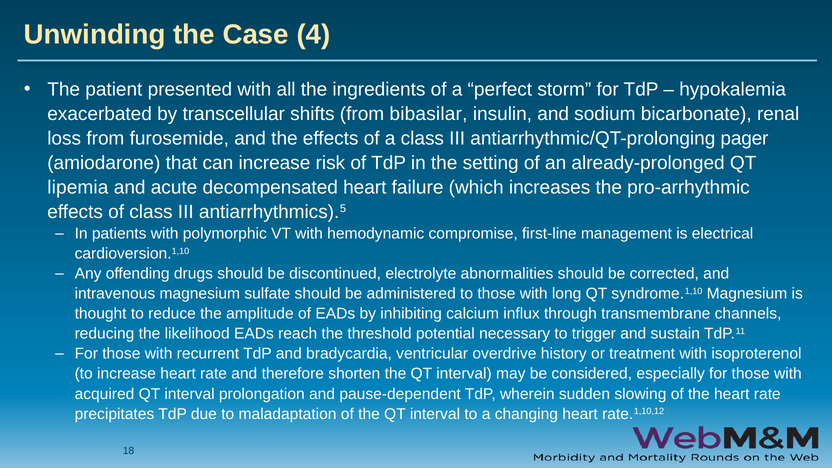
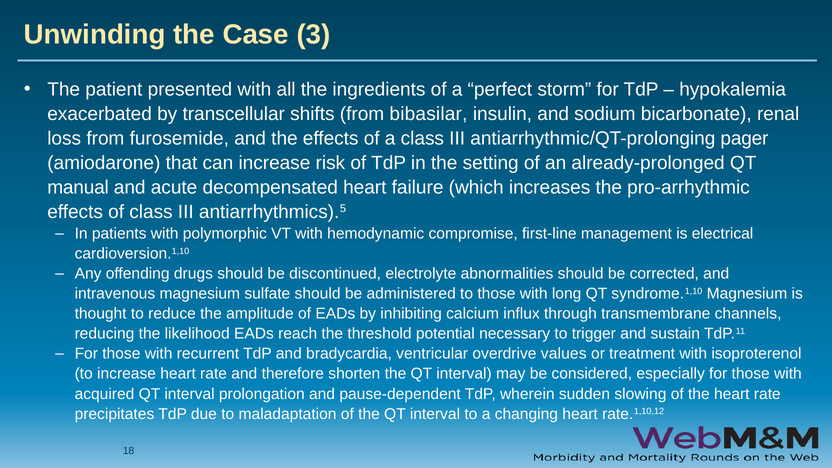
4: 4 -> 3
lipemia: lipemia -> manual
history: history -> values
